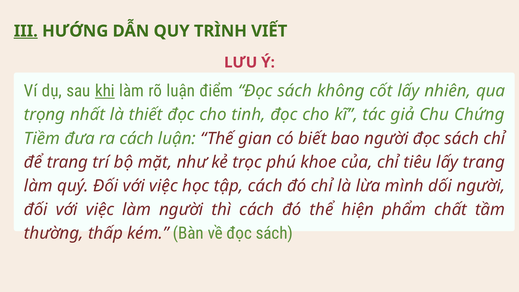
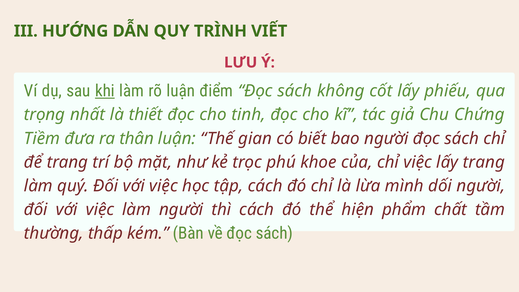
III underline: present -> none
nhiên: nhiên -> phiếu
ra cách: cách -> thân
chỉ tiêu: tiêu -> việc
